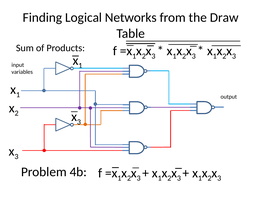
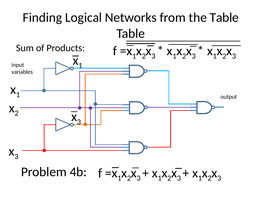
the Draw: Draw -> Table
